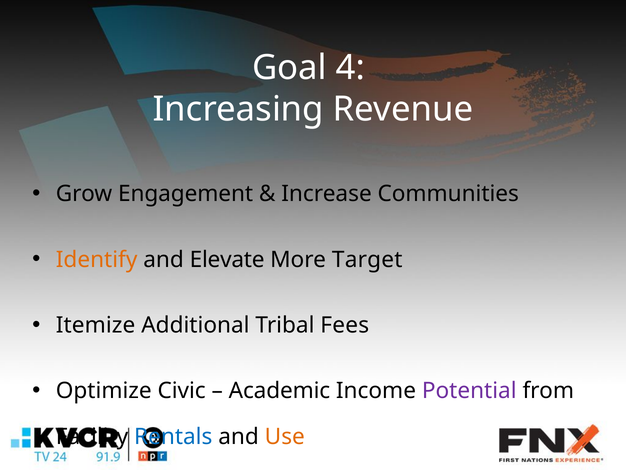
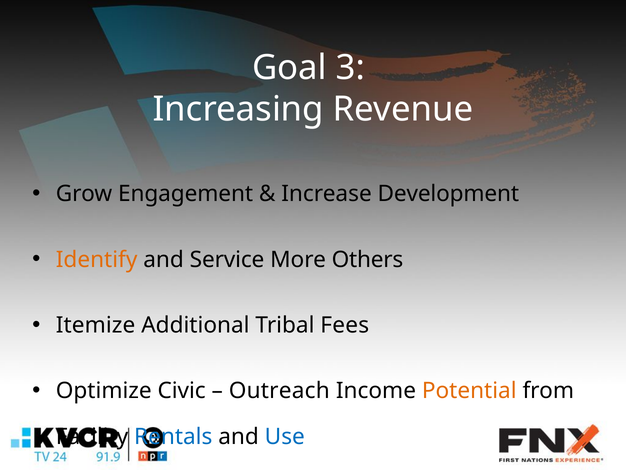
4: 4 -> 3
Communities: Communities -> Development
Elevate: Elevate -> Service
Target: Target -> Others
Academic: Academic -> Outreach
Potential colour: purple -> orange
Use colour: orange -> blue
